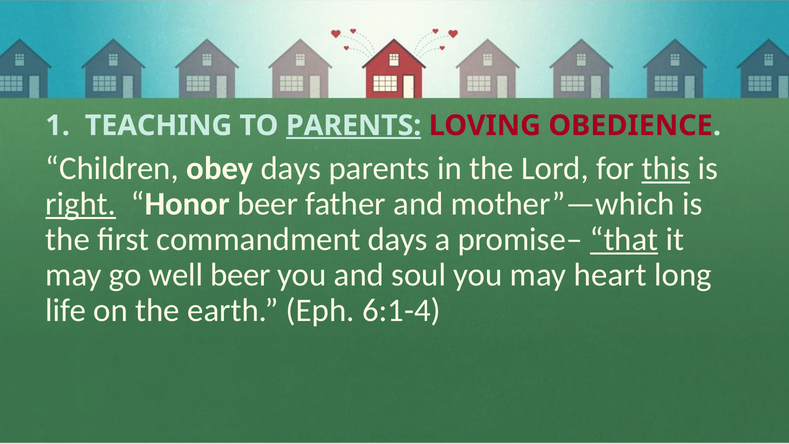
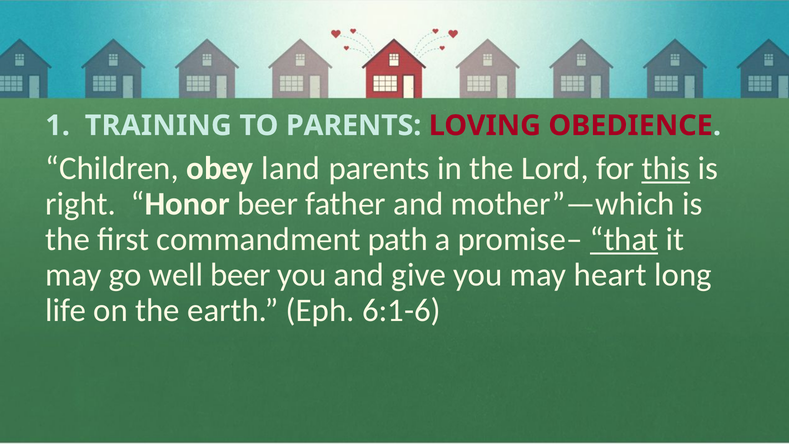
TEACHING: TEACHING -> TRAINING
PARENTS at (354, 126) underline: present -> none
obey days: days -> land
right underline: present -> none
commandment days: days -> path
soul: soul -> give
6:1-4: 6:1-4 -> 6:1-6
